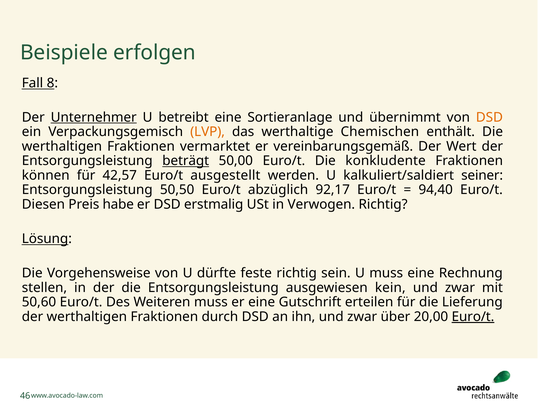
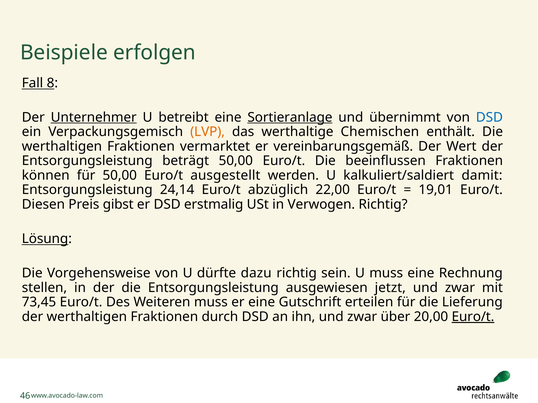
Sortieranlage underline: none -> present
DSD at (489, 117) colour: orange -> blue
beträgt underline: present -> none
konkludente: konkludente -> beeinflussen
für 42,57: 42,57 -> 50,00
seiner: seiner -> damit
50,50: 50,50 -> 24,14
92,17: 92,17 -> 22,00
94,40: 94,40 -> 19,01
habe: habe -> gibst
feste: feste -> dazu
kein: kein -> jetzt
50,60: 50,60 -> 73,45
